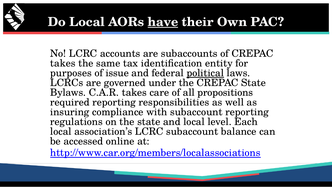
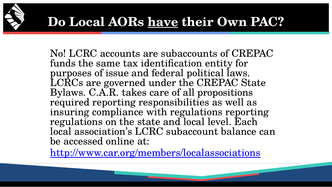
takes at (63, 63): takes -> funds
political underline: present -> none
with subaccount: subaccount -> regulations
